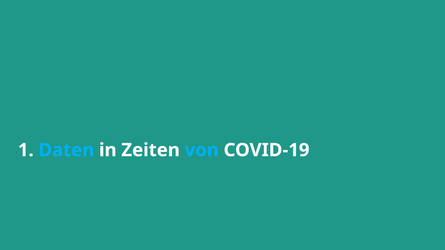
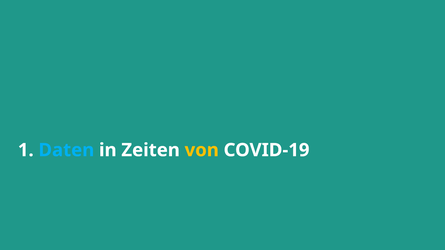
von colour: light blue -> yellow
